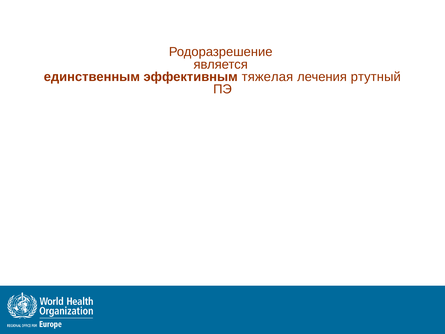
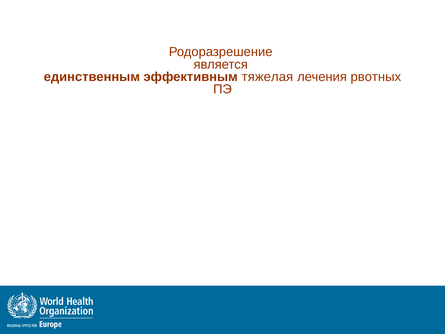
ртутный: ртутный -> рвотных
